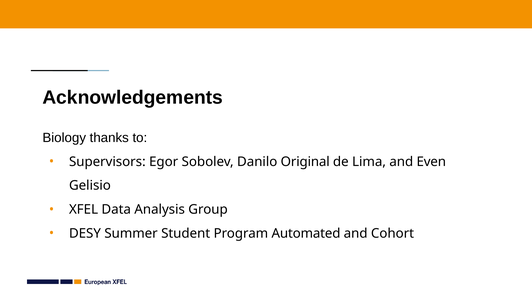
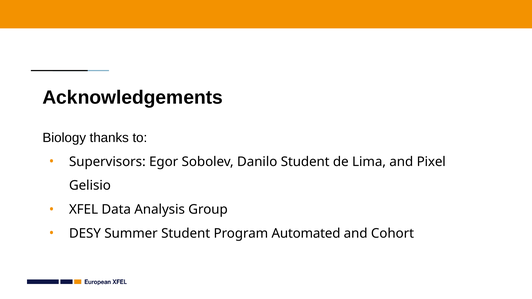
Danilo Original: Original -> Student
Even: Even -> Pixel
